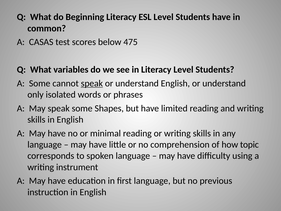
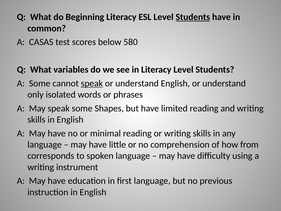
Students at (193, 17) underline: none -> present
475: 475 -> 580
topic: topic -> from
